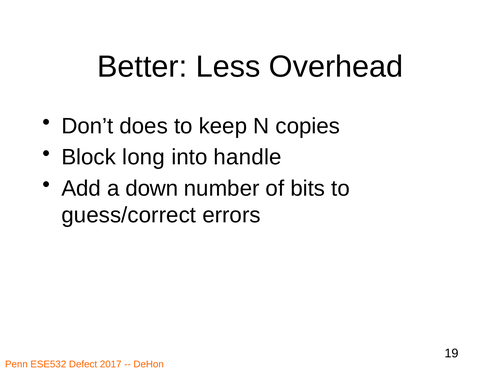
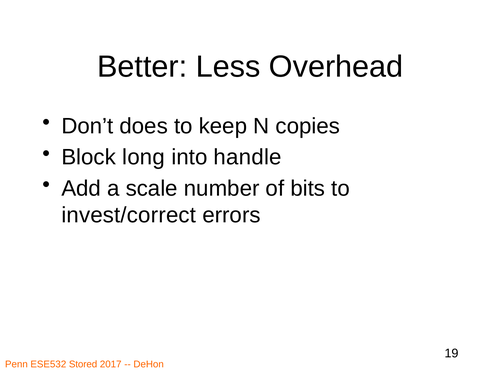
down: down -> scale
guess/correct: guess/correct -> invest/correct
Defect: Defect -> Stored
